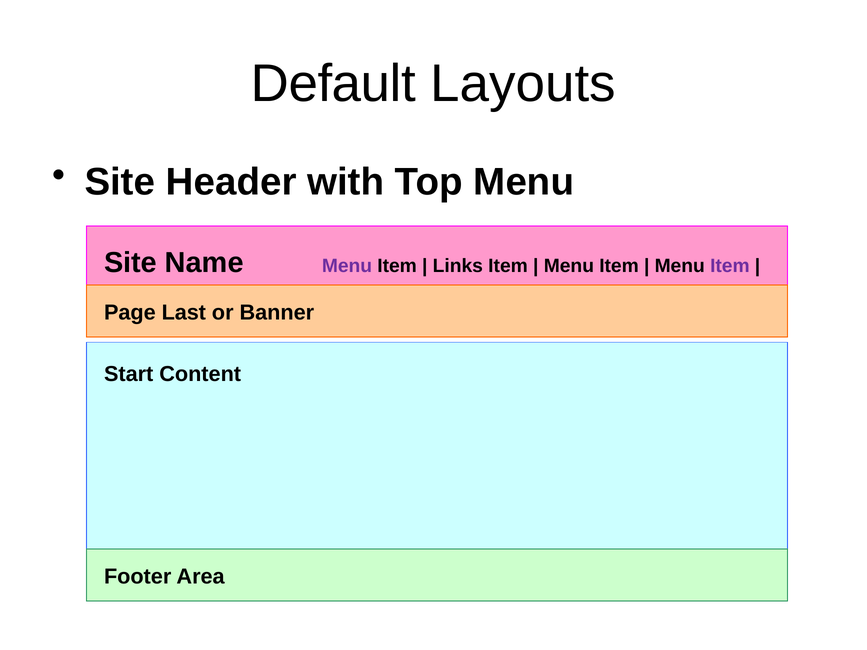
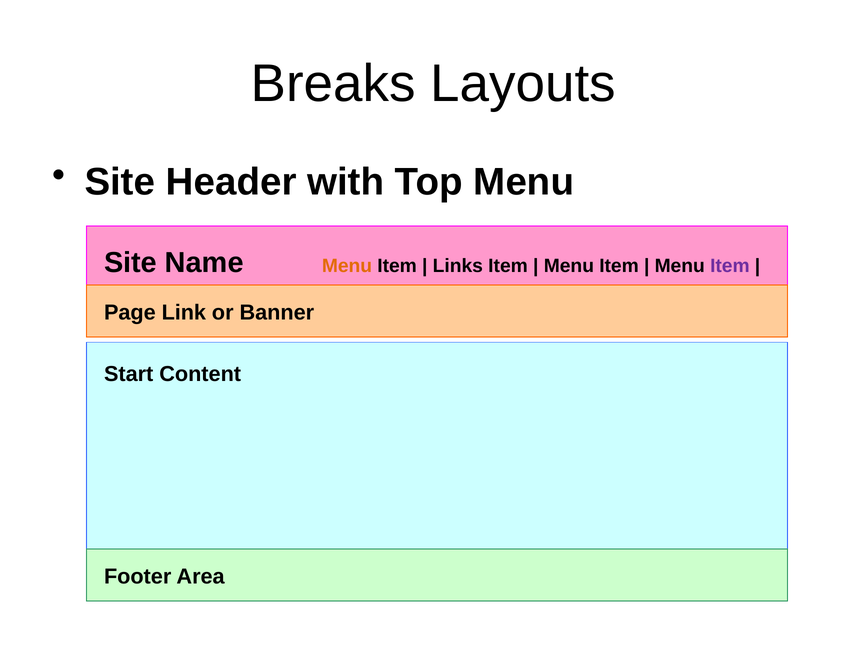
Default: Default -> Breaks
Menu at (347, 266) colour: purple -> orange
Last: Last -> Link
